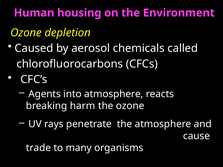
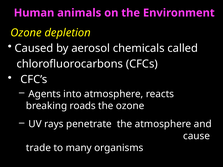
housing: housing -> animals
harm: harm -> roads
